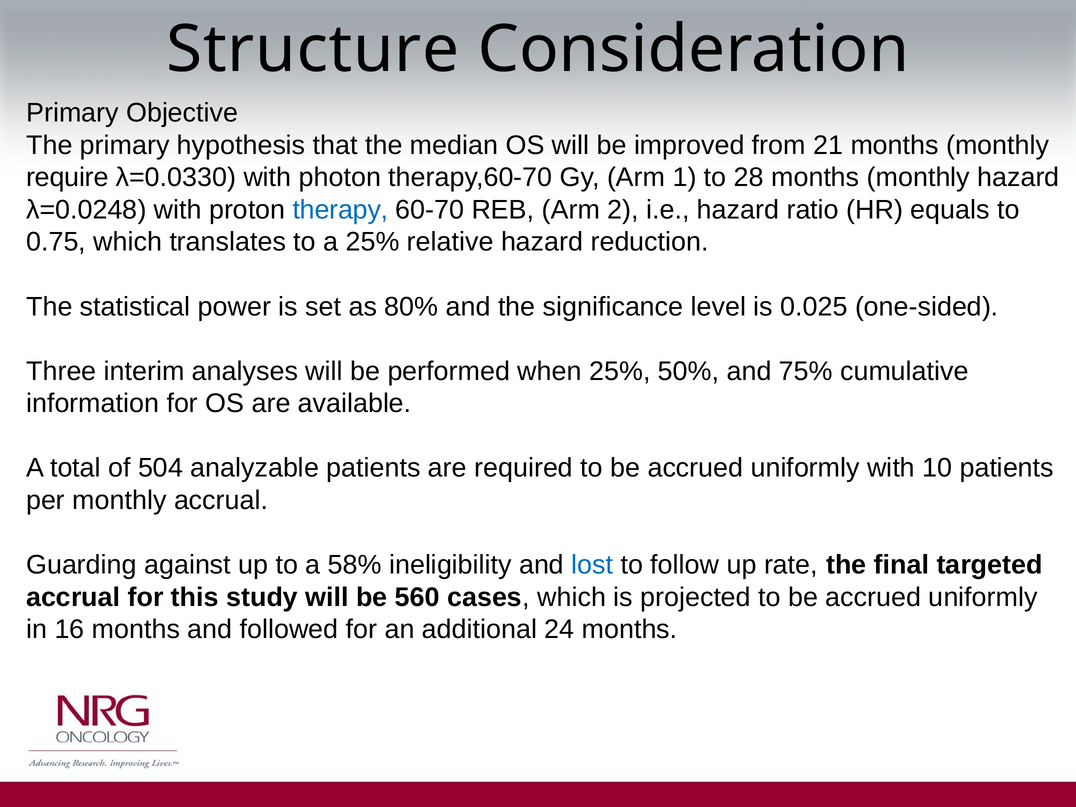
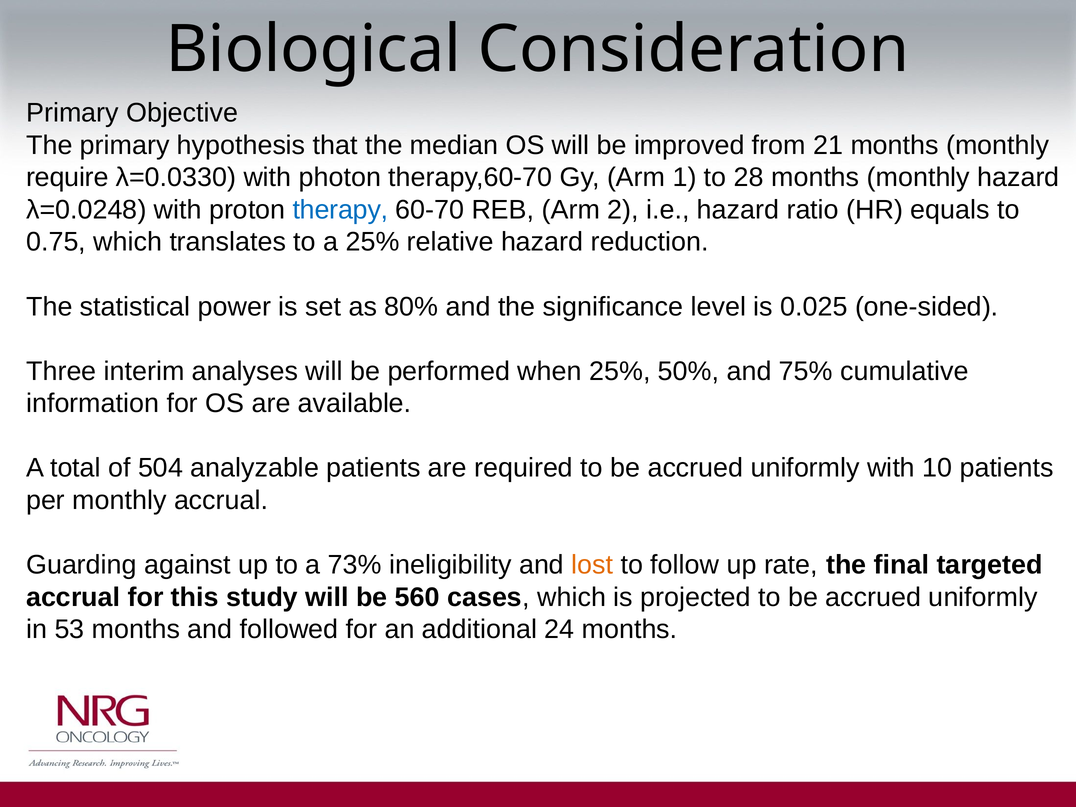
Structure: Structure -> Biological
58%: 58% -> 73%
lost colour: blue -> orange
16: 16 -> 53
